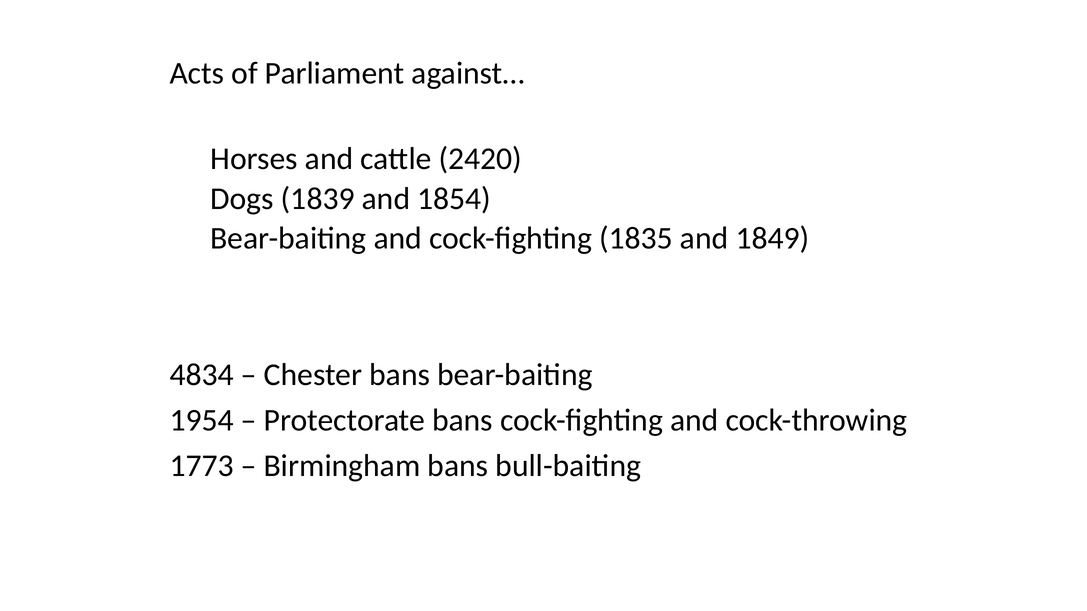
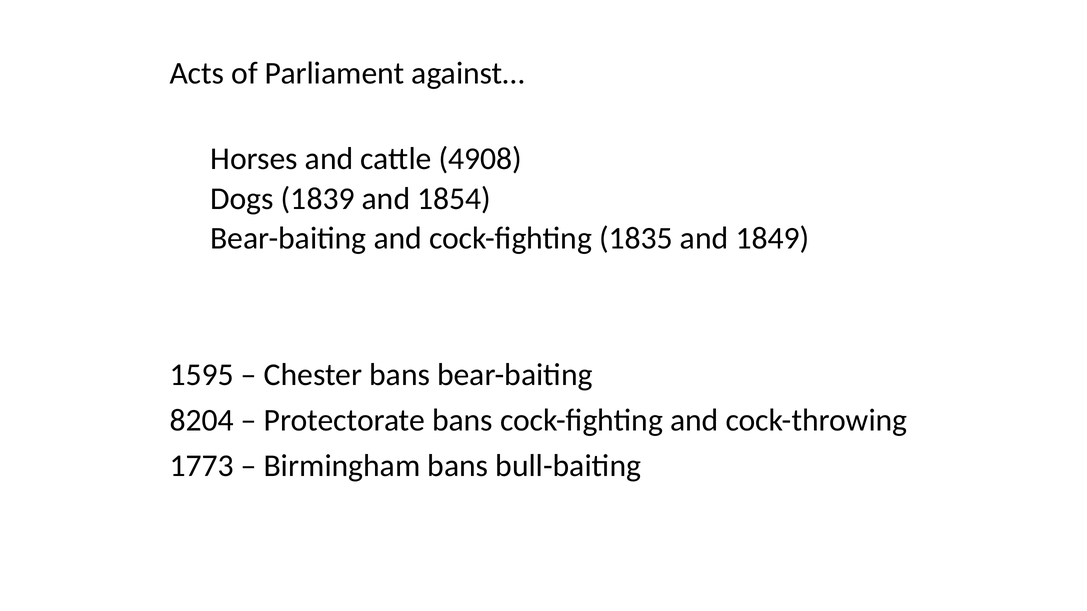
2420: 2420 -> 4908
4834: 4834 -> 1595
1954: 1954 -> 8204
